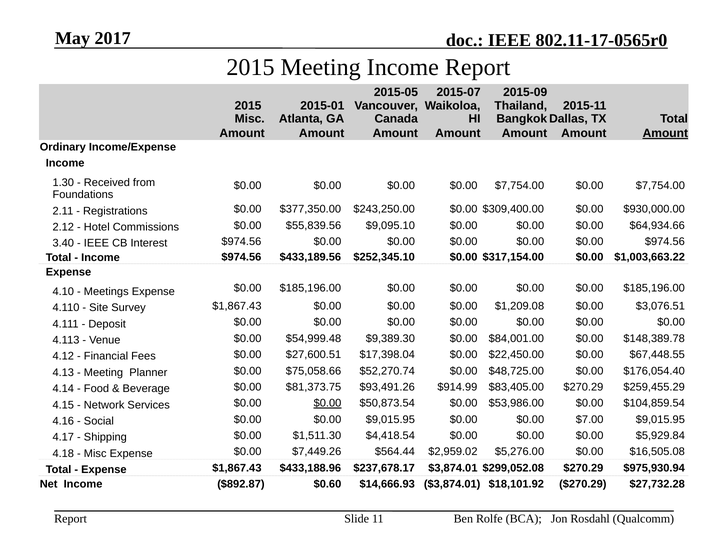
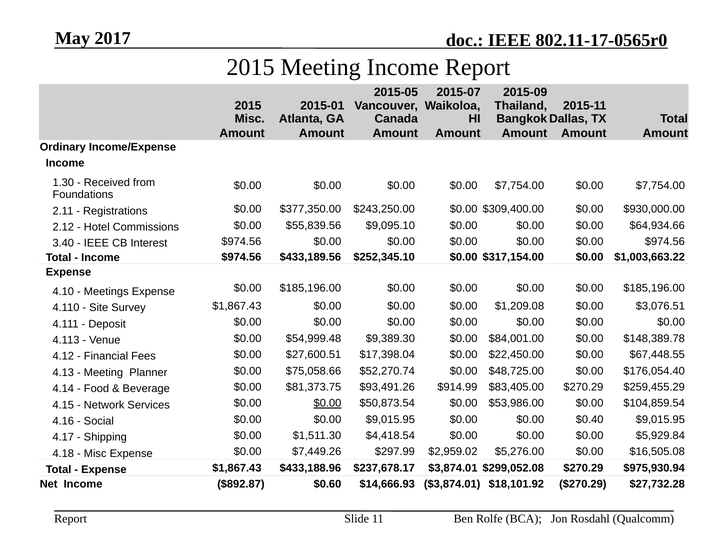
Amount at (665, 133) underline: present -> none
$7.00: $7.00 -> $0.40
$564.44: $564.44 -> $297.99
